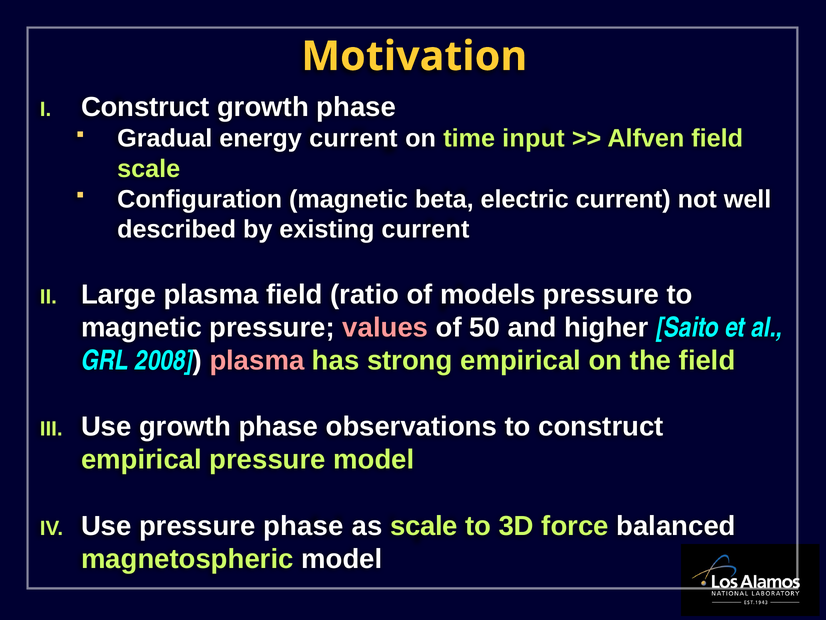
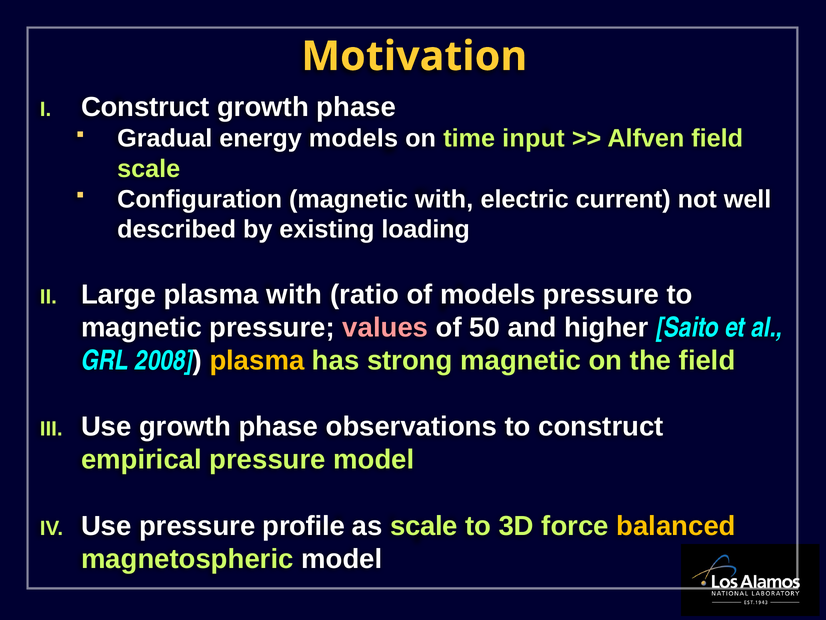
energy current: current -> models
magnetic beta: beta -> with
existing current: current -> loading
plasma field: field -> with
plasma at (257, 360) colour: pink -> yellow
strong empirical: empirical -> magnetic
pressure phase: phase -> profile
balanced colour: white -> yellow
